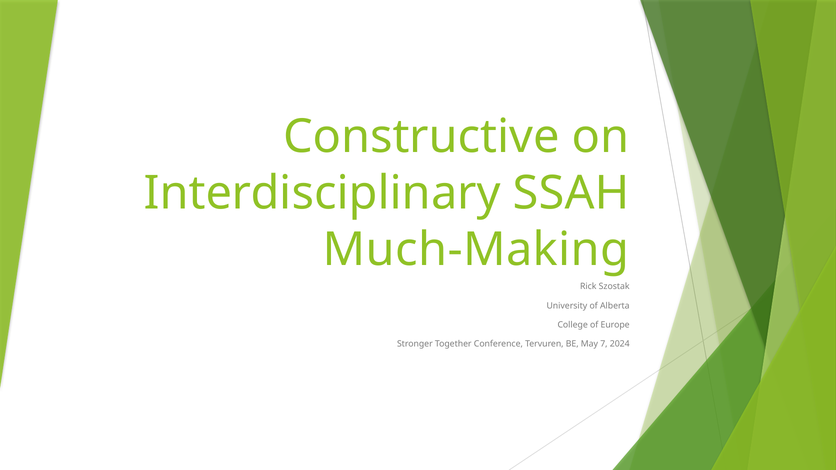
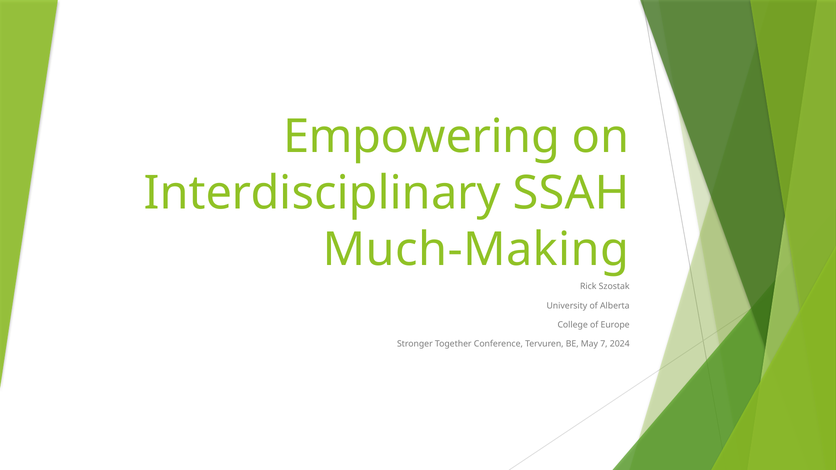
Constructive: Constructive -> Empowering
